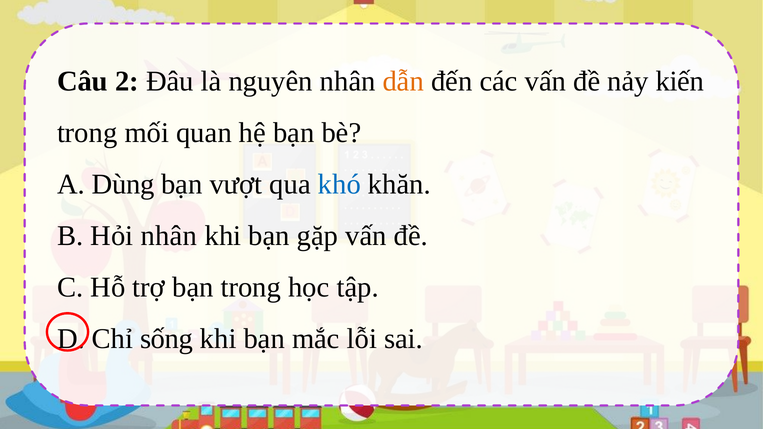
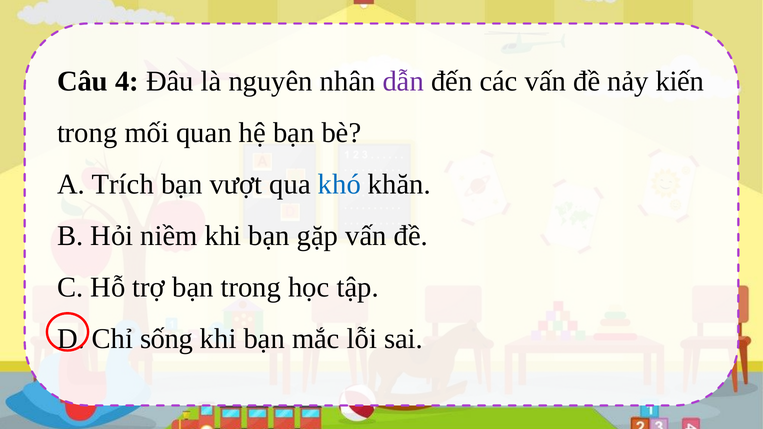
2: 2 -> 4
dẫn colour: orange -> purple
Dùng: Dùng -> Trích
Hỏi nhân: nhân -> niềm
